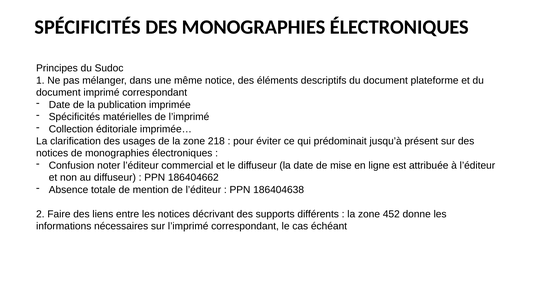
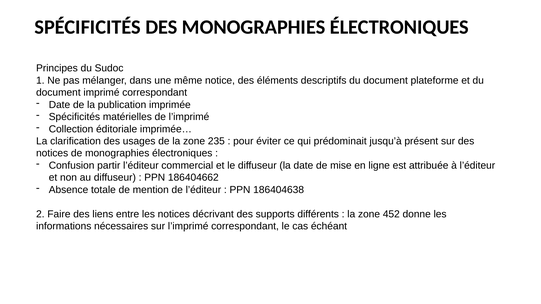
218: 218 -> 235
noter: noter -> partir
